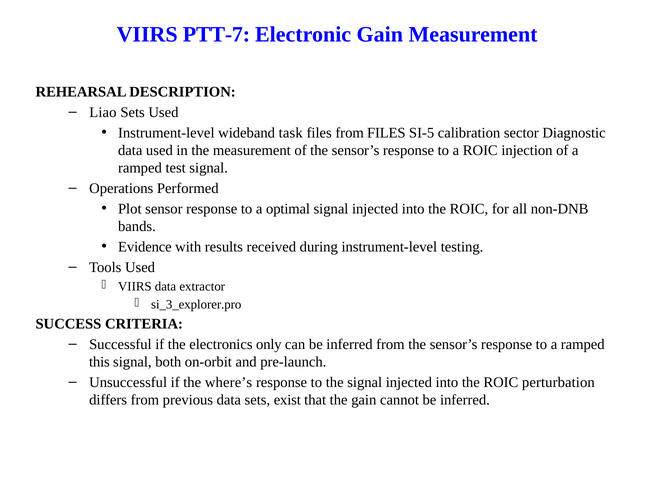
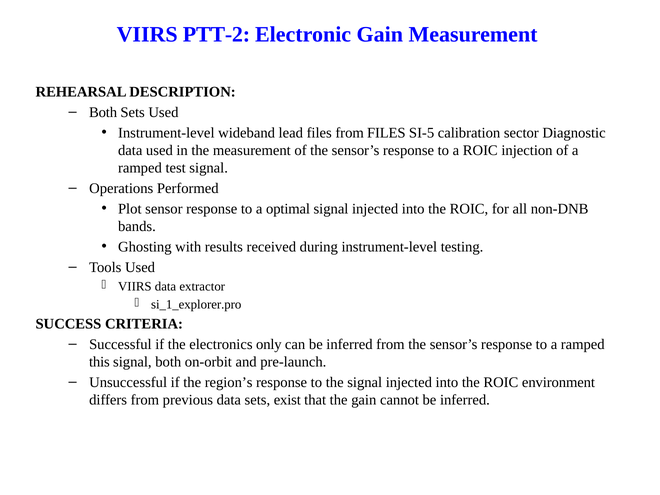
PTT-7: PTT-7 -> PTT-2
Liao at (103, 112): Liao -> Both
task: task -> lead
Evidence: Evidence -> Ghosting
si_3_explorer.pro: si_3_explorer.pro -> si_1_explorer.pro
where’s: where’s -> region’s
perturbation: perturbation -> environment
